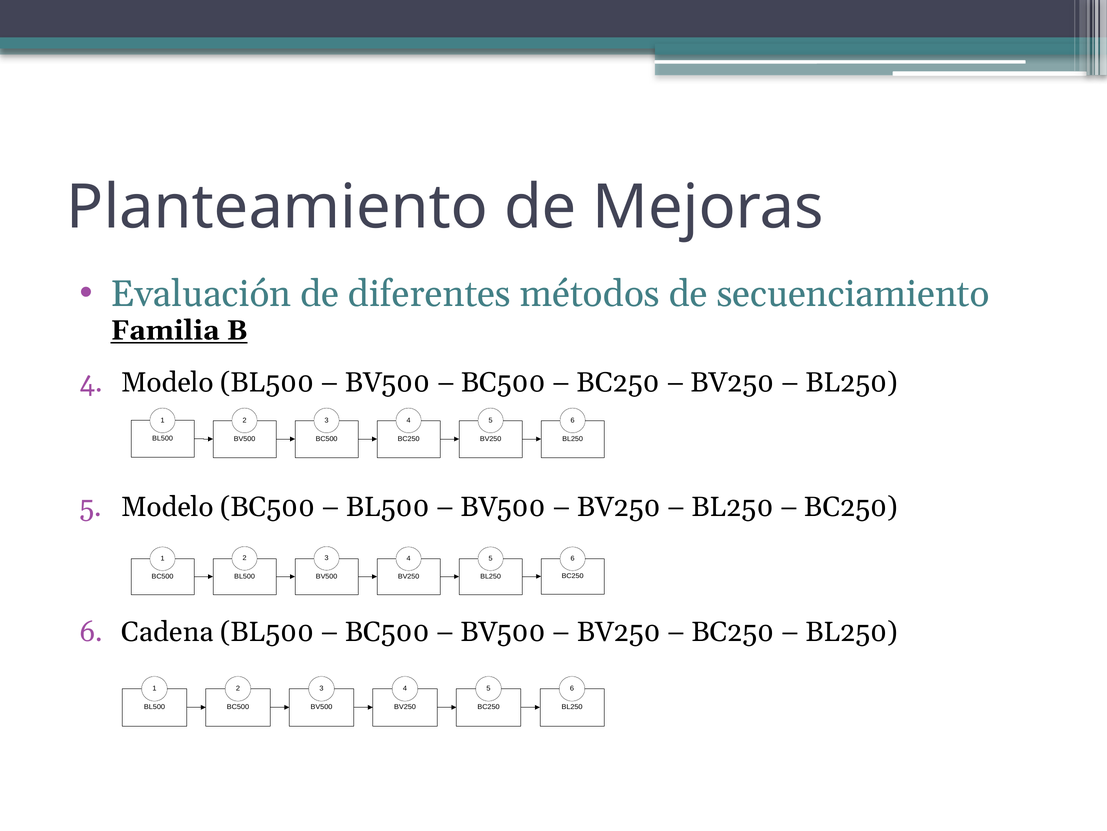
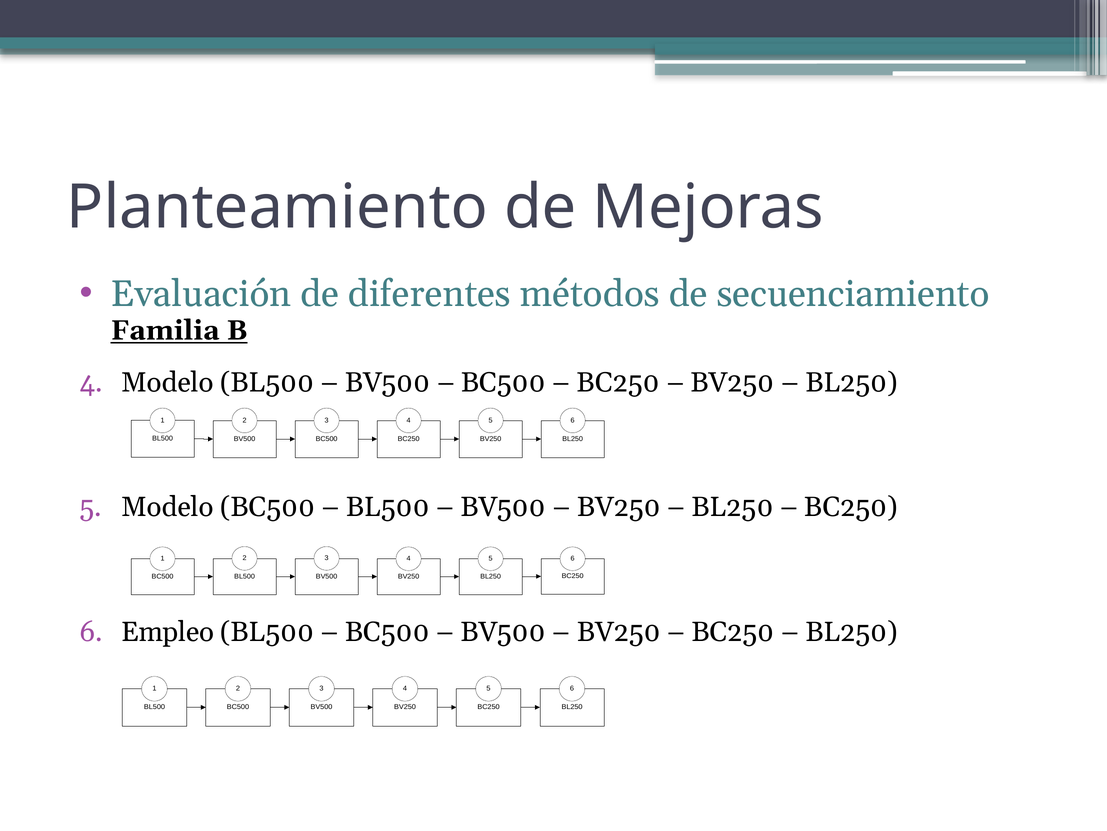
Cadena: Cadena -> Empleo
